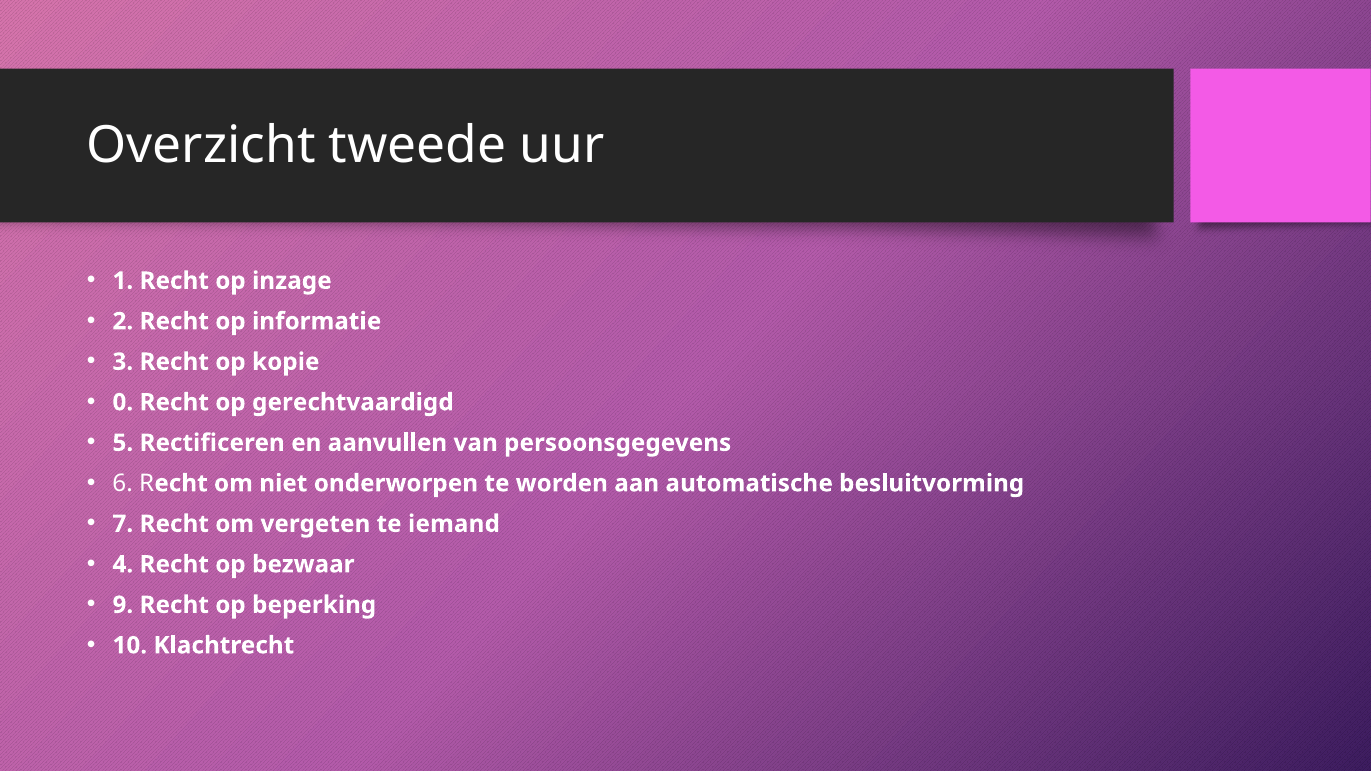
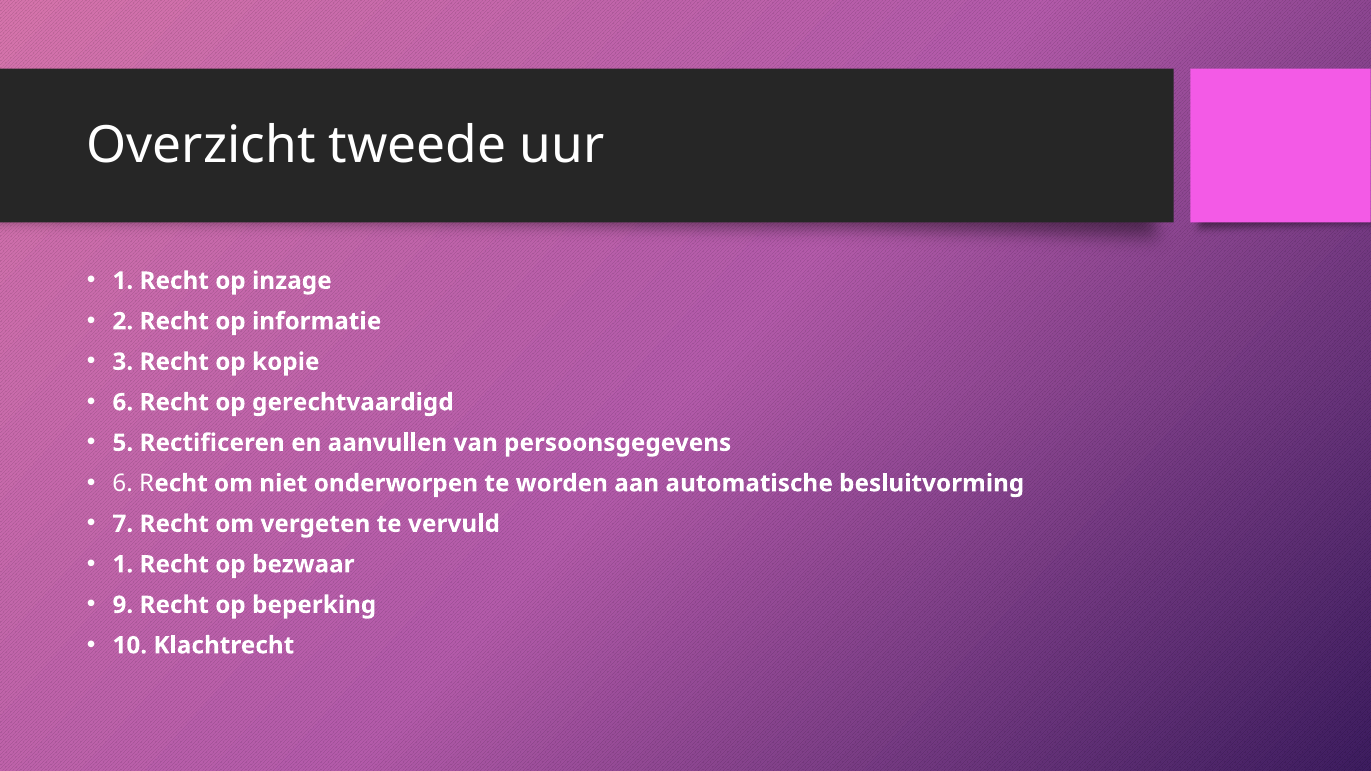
0 at (123, 402): 0 -> 6
iemand: iemand -> vervuld
4 at (123, 565): 4 -> 1
